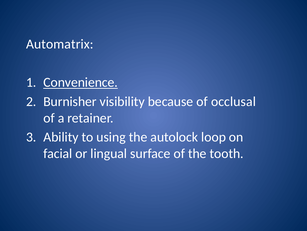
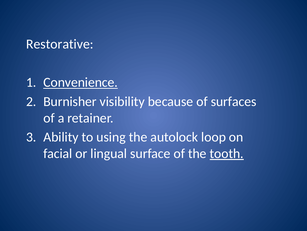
Automatrix: Automatrix -> Restorative
occlusal: occlusal -> surfaces
tooth underline: none -> present
